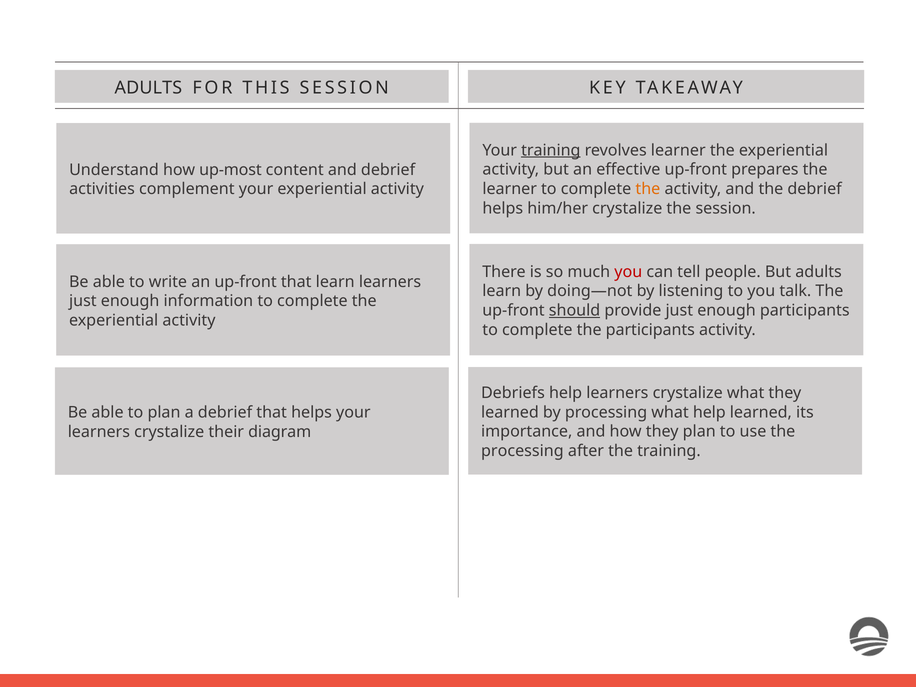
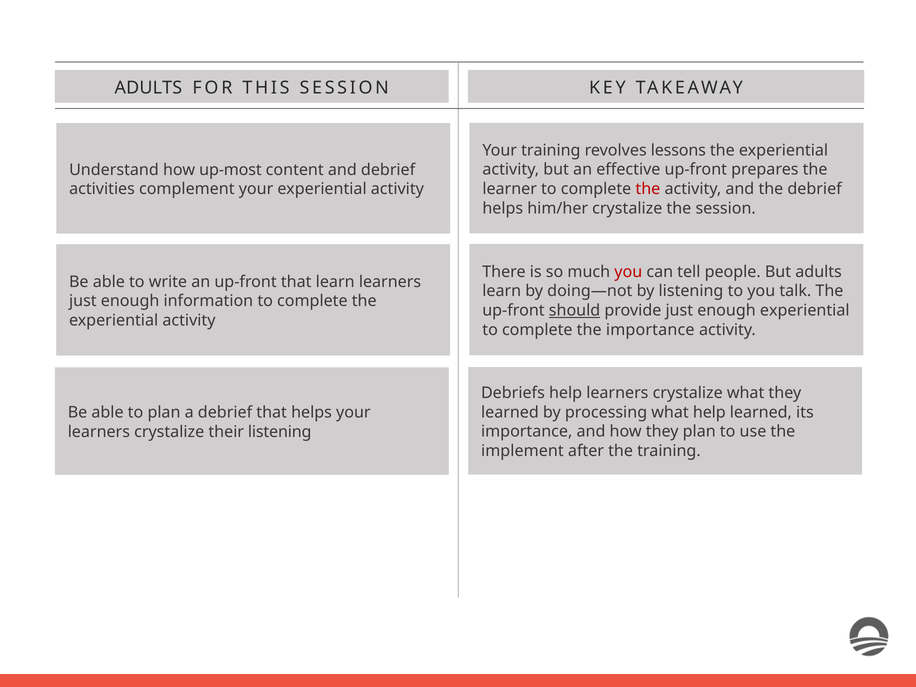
training at (551, 150) underline: present -> none
revolves learner: learner -> lessons
the at (648, 189) colour: orange -> red
enough participants: participants -> experiential
the participants: participants -> importance
their diagram: diagram -> listening
processing at (522, 451): processing -> implement
